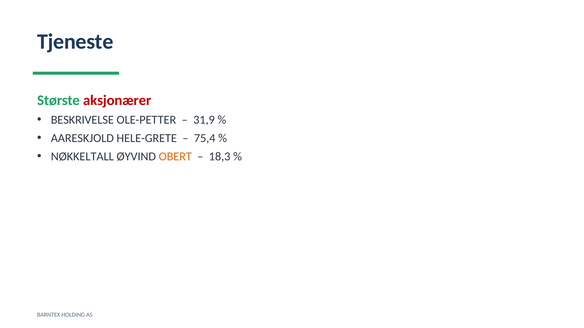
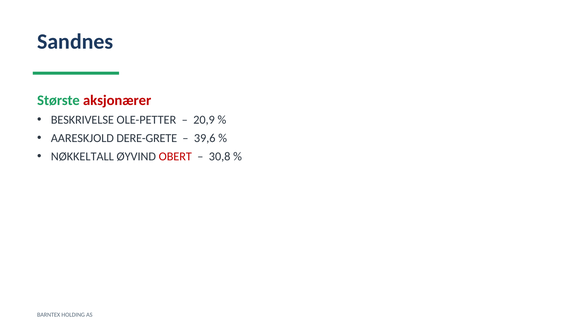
Tjeneste: Tjeneste -> Sandnes
31,9: 31,9 -> 20,9
HELE-GRETE: HELE-GRETE -> DERE-GRETE
75,4: 75,4 -> 39,6
OBERT colour: orange -> red
18,3: 18,3 -> 30,8
